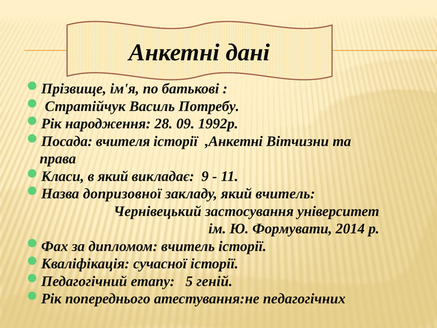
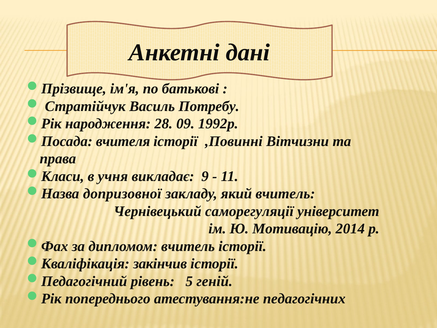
,Анкетні: ,Анкетні -> ,Повинні
в який: який -> учня
застосування: застосування -> саморегуляції
Формувати: Формувати -> Мотивацію
сучасної: сучасної -> закінчив
етапу: етапу -> рівень
